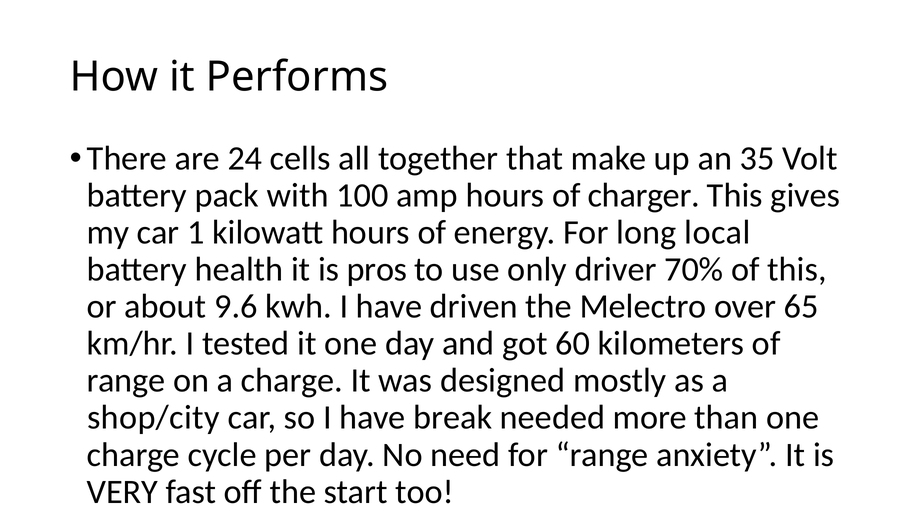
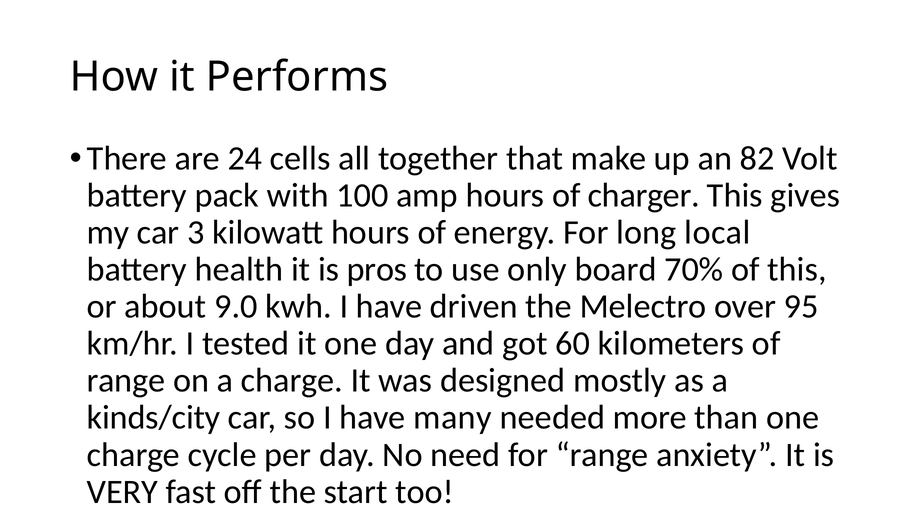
35: 35 -> 82
1: 1 -> 3
driver: driver -> board
9.6: 9.6 -> 9.0
65: 65 -> 95
shop/city: shop/city -> kinds/city
break: break -> many
